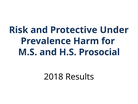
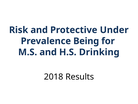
Harm: Harm -> Being
Prosocial: Prosocial -> Drinking
